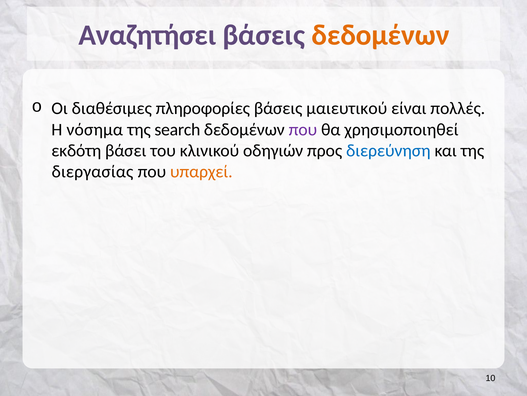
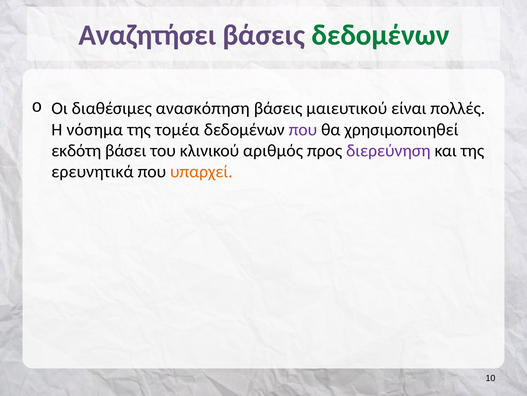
δεδομένων at (381, 35) colour: orange -> green
πληροφορίες: πληροφορίες -> ανασκόπηση
search: search -> τομέα
οδηγιών: οδηγιών -> αριθμός
διερεύνηση colour: blue -> purple
διεργασίας: διεργασίας -> ερευνητικά
